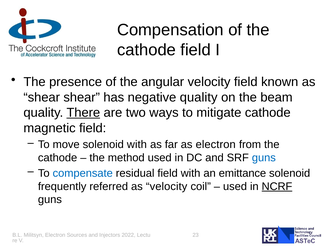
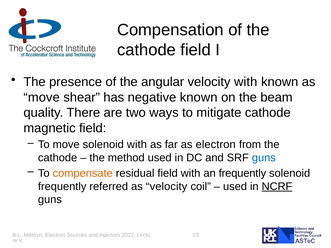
velocity field: field -> with
shear at (42, 97): shear -> move
negative quality: quality -> known
There underline: present -> none
compensate colour: blue -> orange
an emittance: emittance -> frequently
